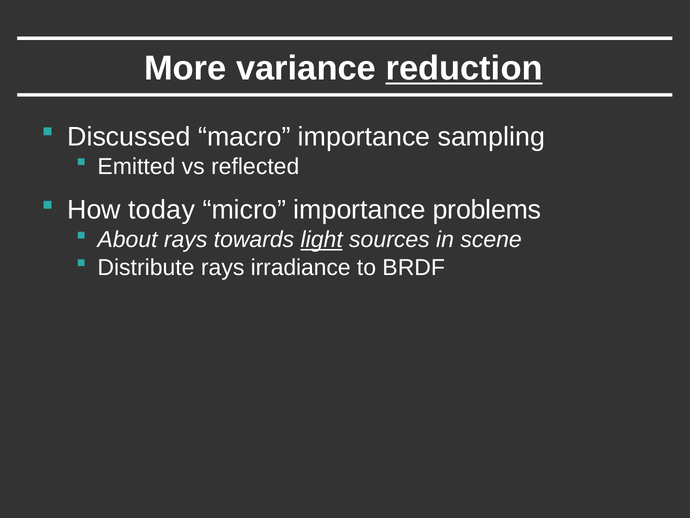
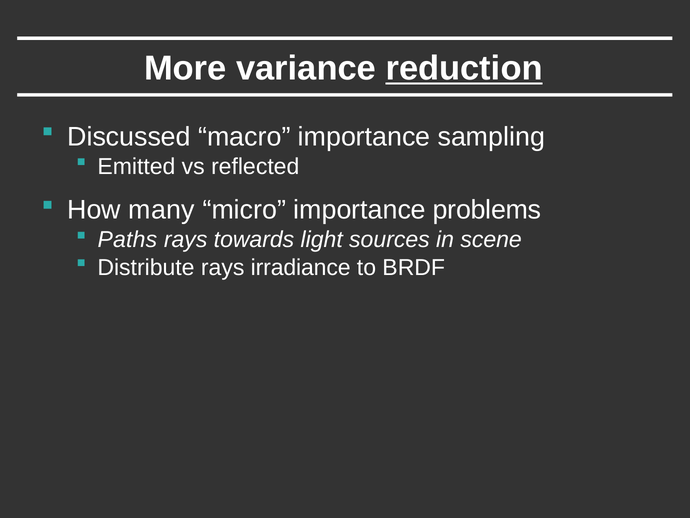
today: today -> many
About: About -> Paths
light underline: present -> none
